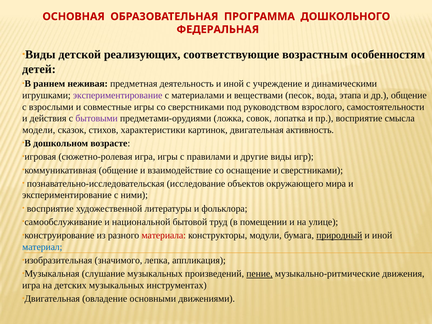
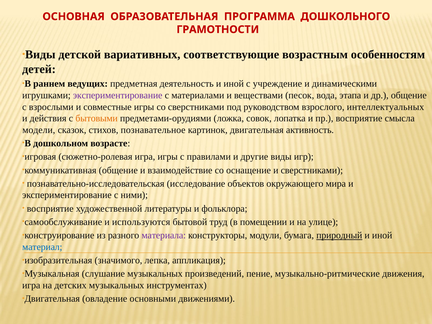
ФЕДЕРАЛЬНАЯ: ФЕДЕРАЛЬНАЯ -> ГРАМОТНОСТИ
реализующих: реализующих -> вариативных
неживая: неживая -> ведущих
самостоятельности: самостоятельности -> интеллектуальных
бытовыми colour: purple -> orange
характеристики: характеристики -> познавательное
национальной: национальной -> используются
материала colour: red -> purple
пение underline: present -> none
